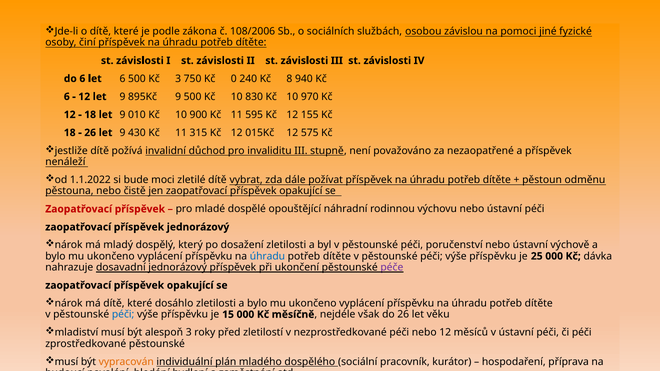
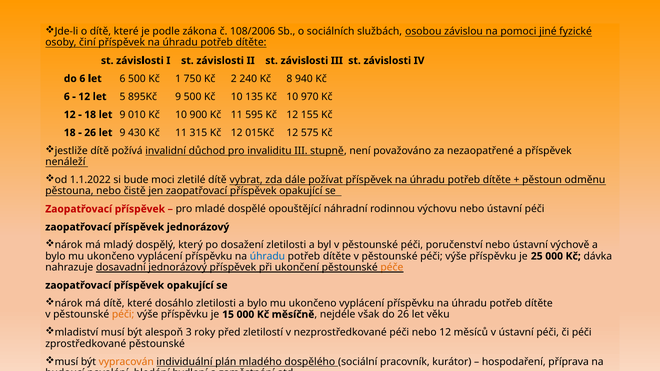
Kč 3: 3 -> 1
0: 0 -> 2
12 let 9: 9 -> 5
830: 830 -> 135
péče colour: purple -> orange
péči at (123, 315) colour: blue -> orange
